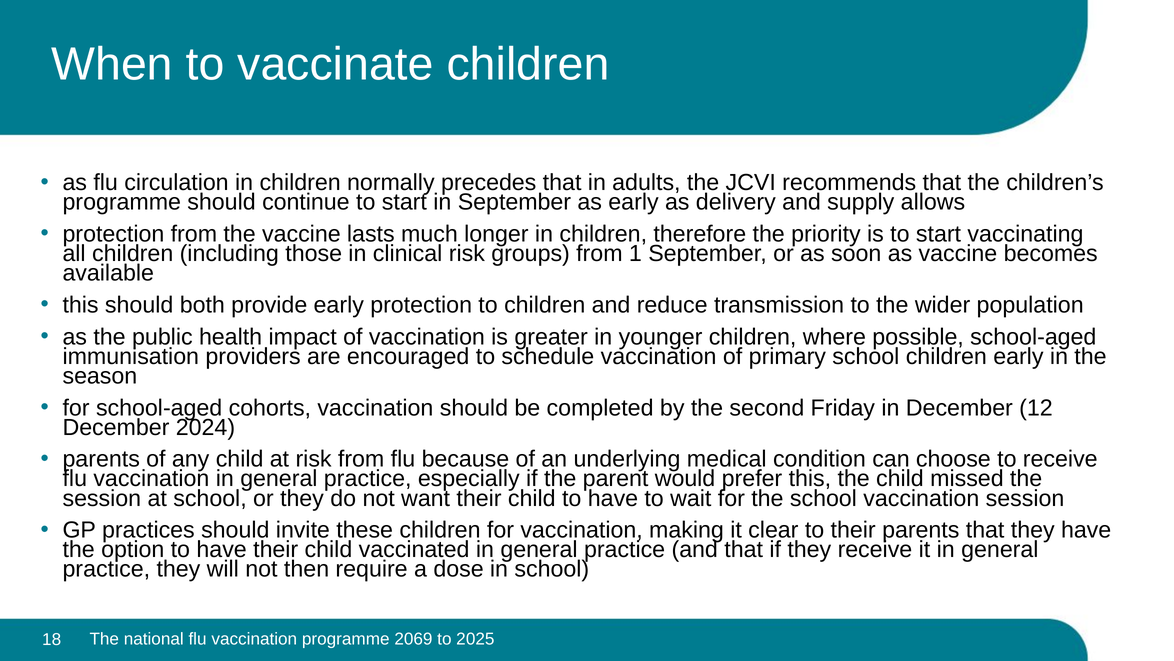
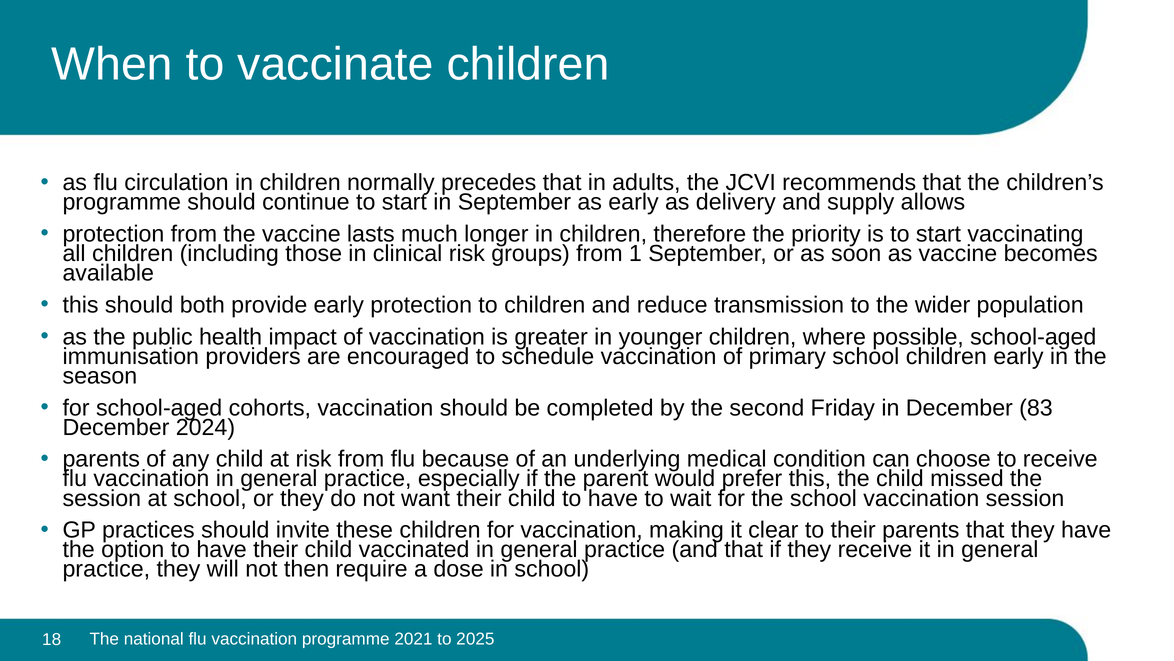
12: 12 -> 83
2069: 2069 -> 2021
